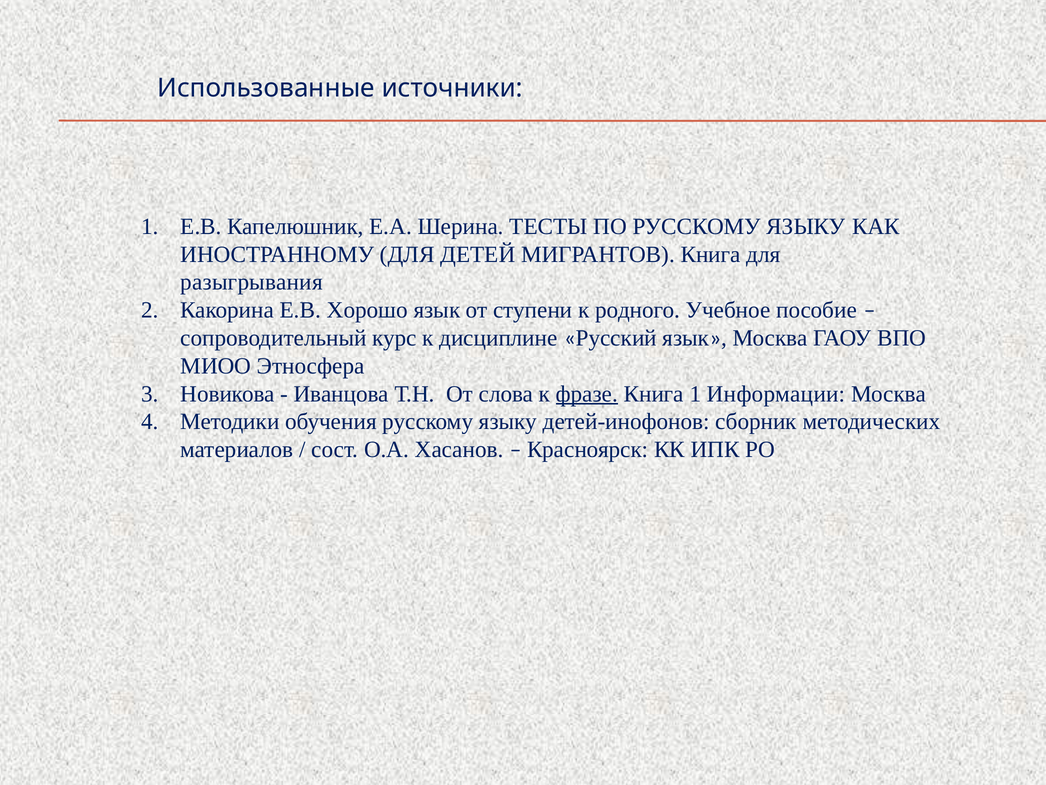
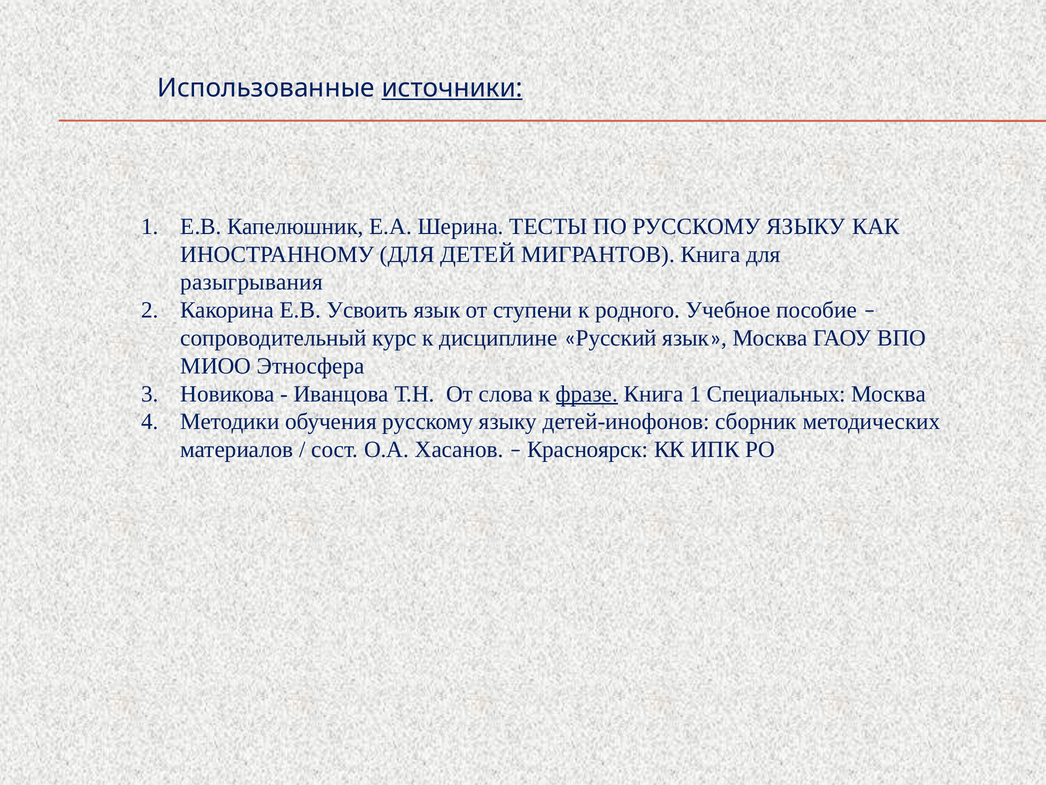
источники underline: none -> present
Хорошо: Хорошо -> Усвоить
Информации: Информации -> Специальных
